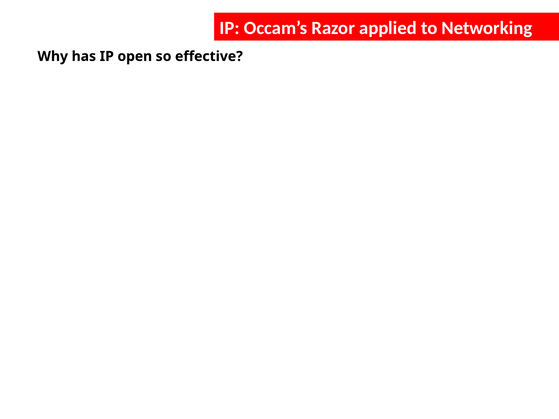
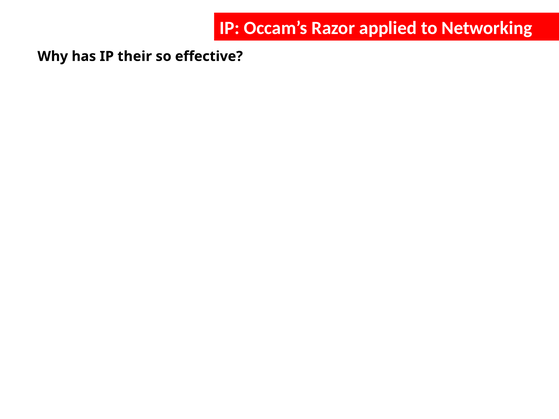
open: open -> their
